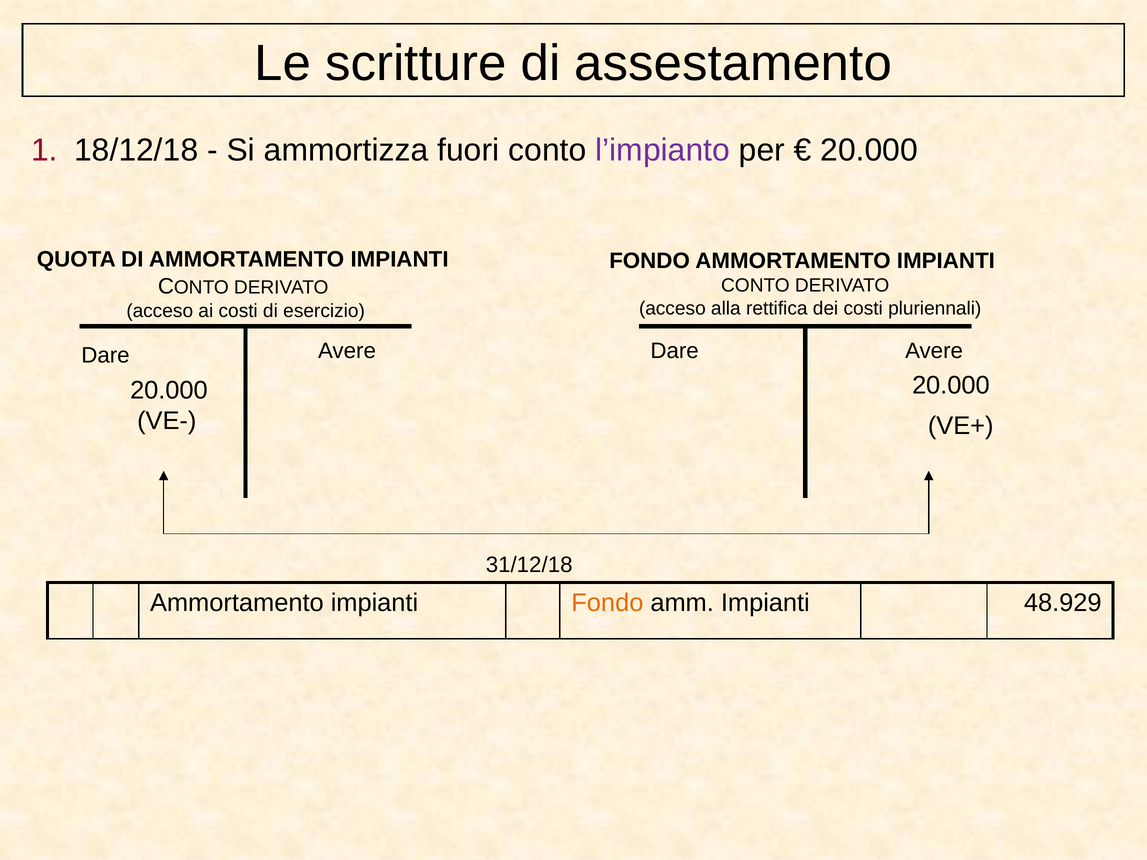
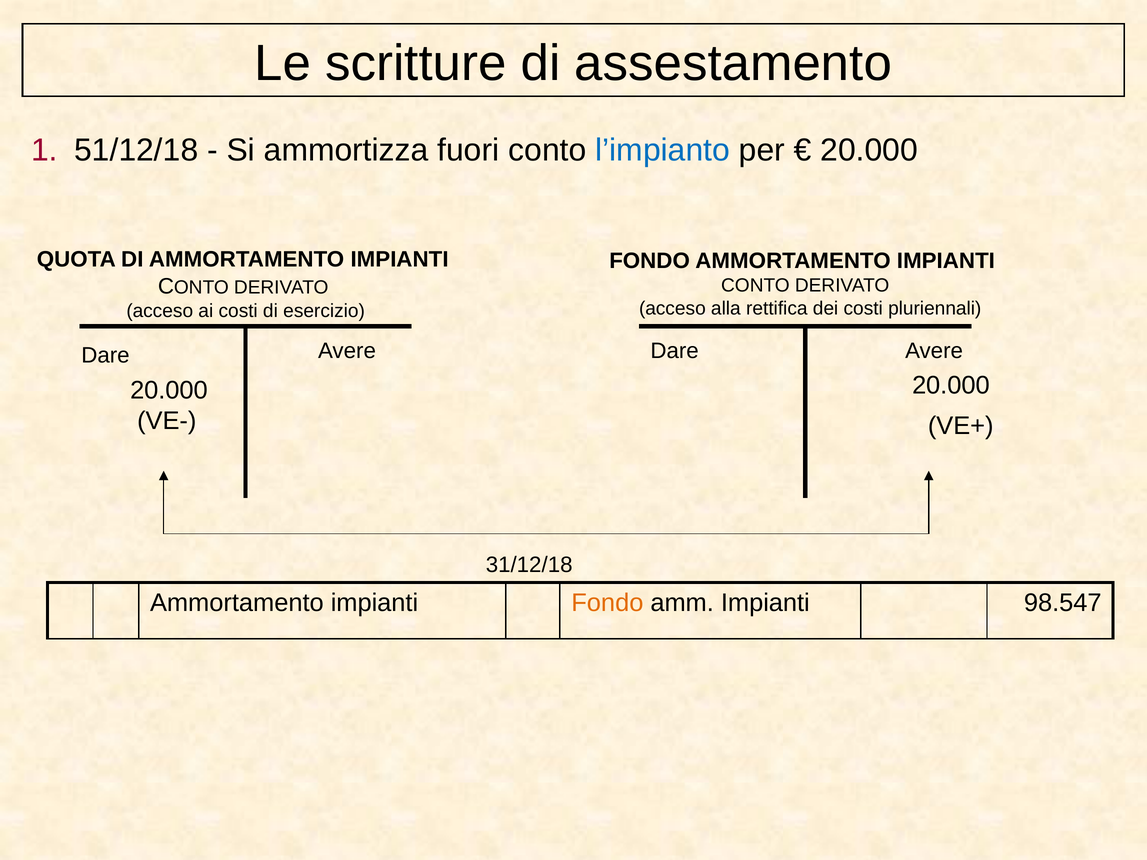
18/12/18: 18/12/18 -> 51/12/18
l’impianto colour: purple -> blue
48.929: 48.929 -> 98.547
